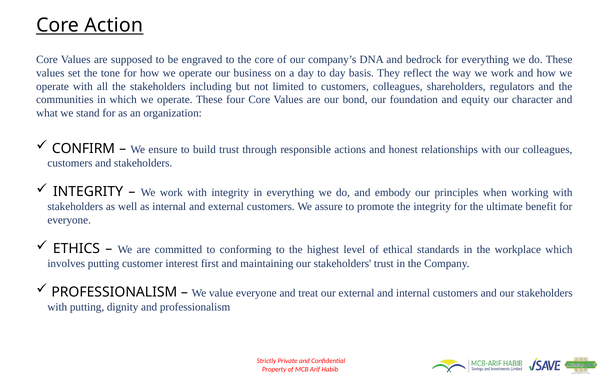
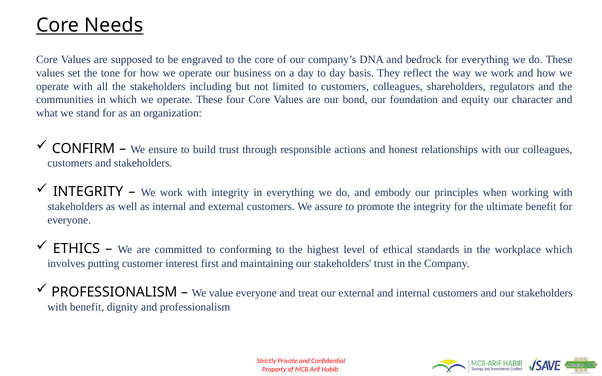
Action: Action -> Needs
with putting: putting -> benefit
